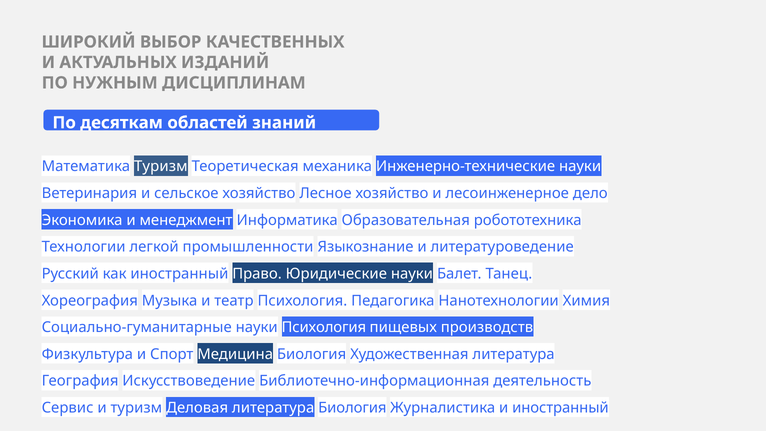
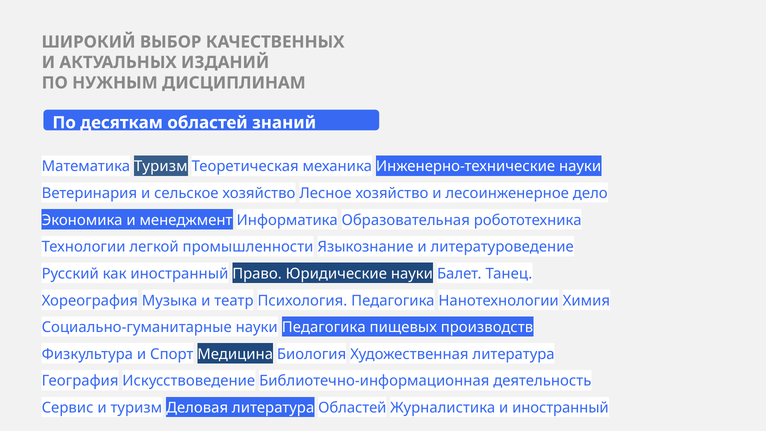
науки Психология: Психология -> Педагогика
литература Биология: Биология -> Областей
